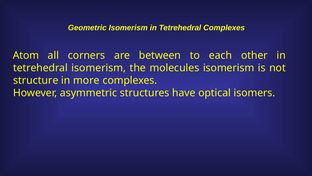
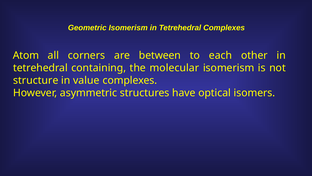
tetrehedral isomerism: isomerism -> containing
molecules: molecules -> molecular
more: more -> value
